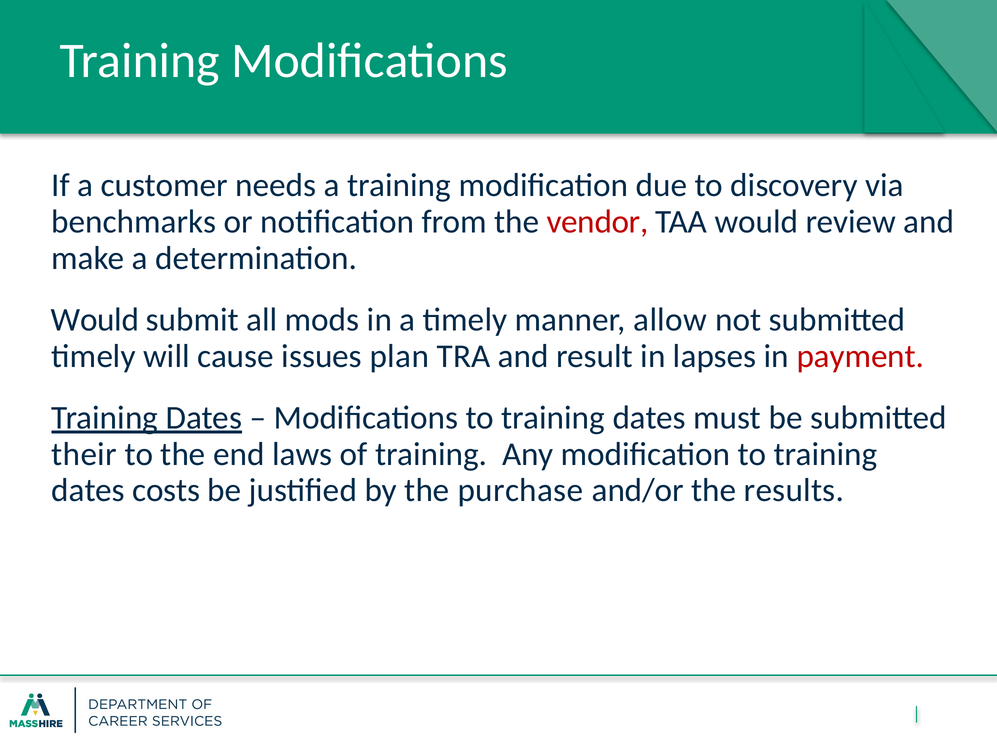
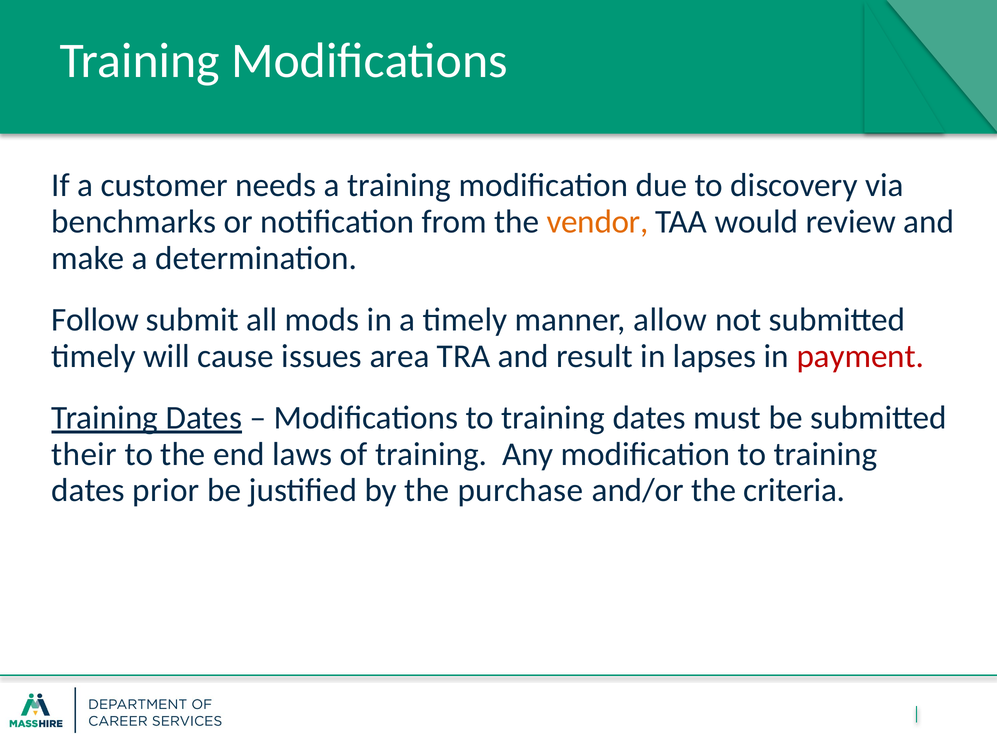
vendor colour: red -> orange
Would at (95, 320): Would -> Follow
plan: plan -> area
costs: costs -> prior
results: results -> criteria
